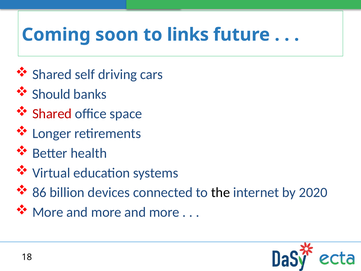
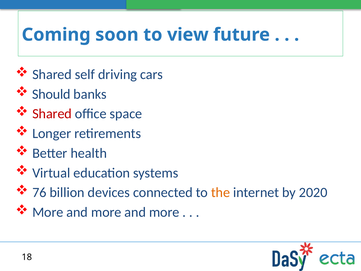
links: links -> view
86: 86 -> 76
the colour: black -> orange
